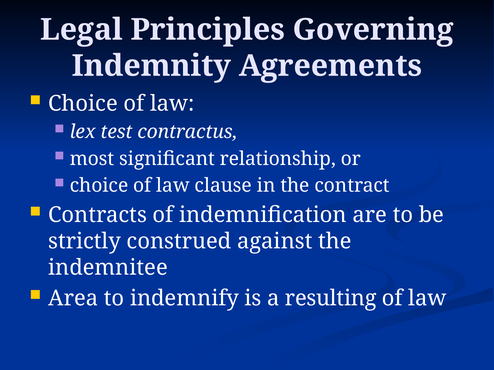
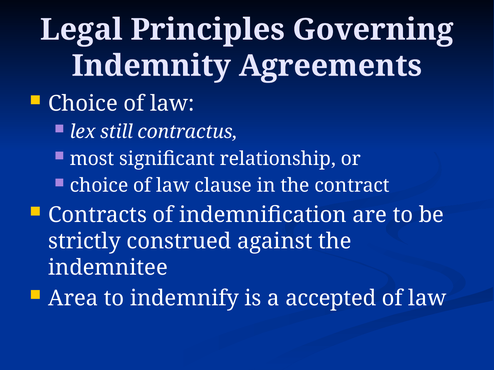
test: test -> still
resulting: resulting -> accepted
